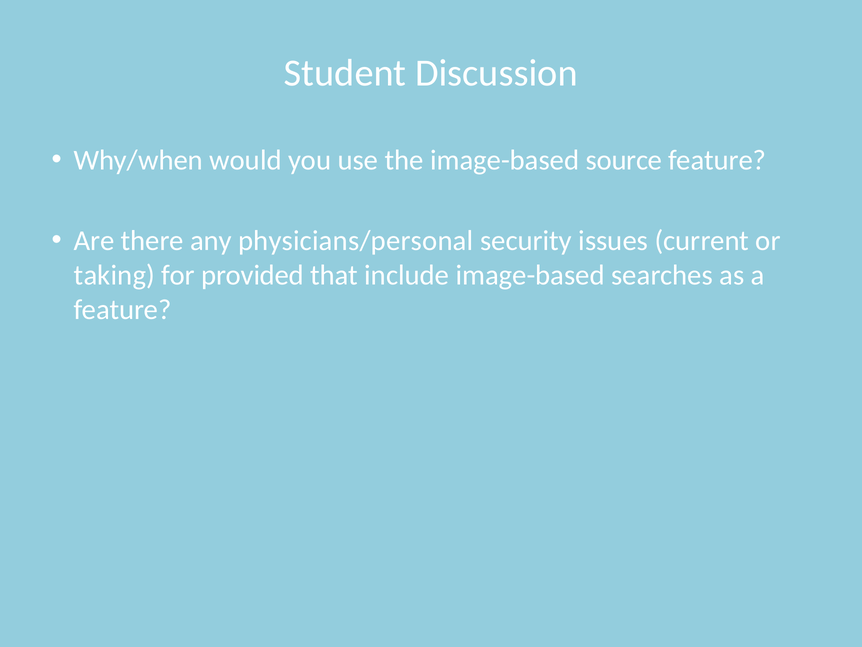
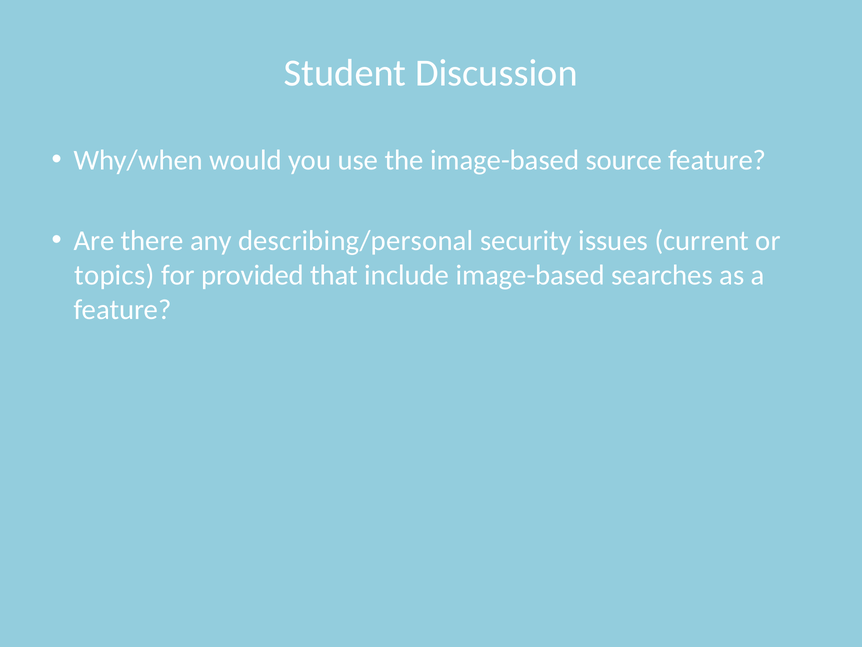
physicians/personal: physicians/personal -> describing/personal
taking: taking -> topics
